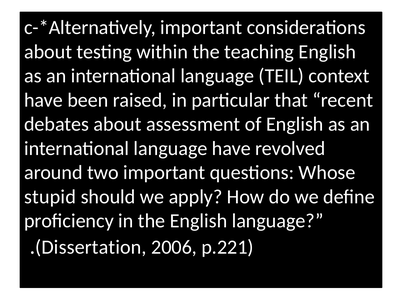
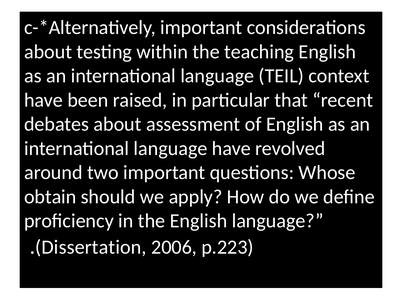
stupid: stupid -> obtain
p.221: p.221 -> p.223
